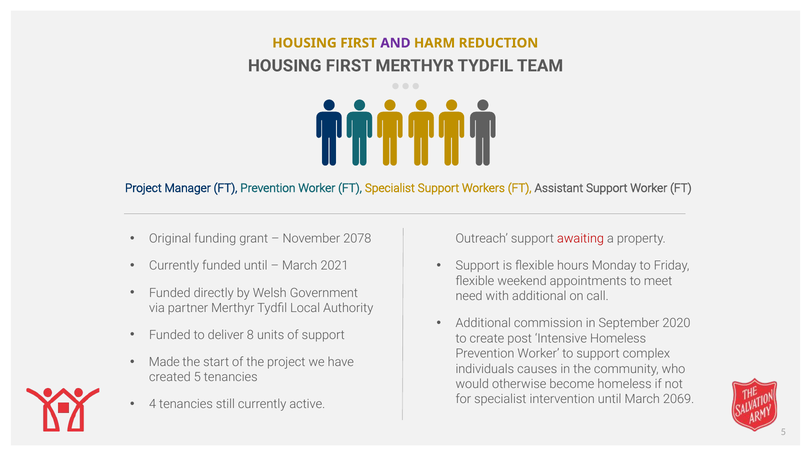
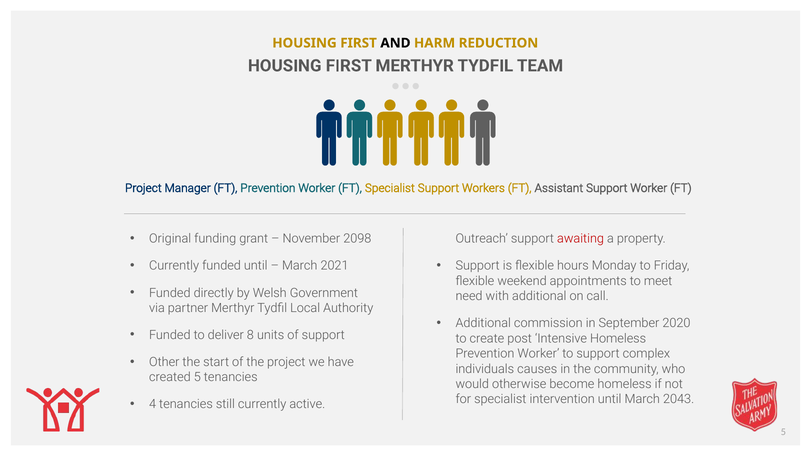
AND colour: purple -> black
2078: 2078 -> 2098
Made: Made -> Other
2069: 2069 -> 2043
